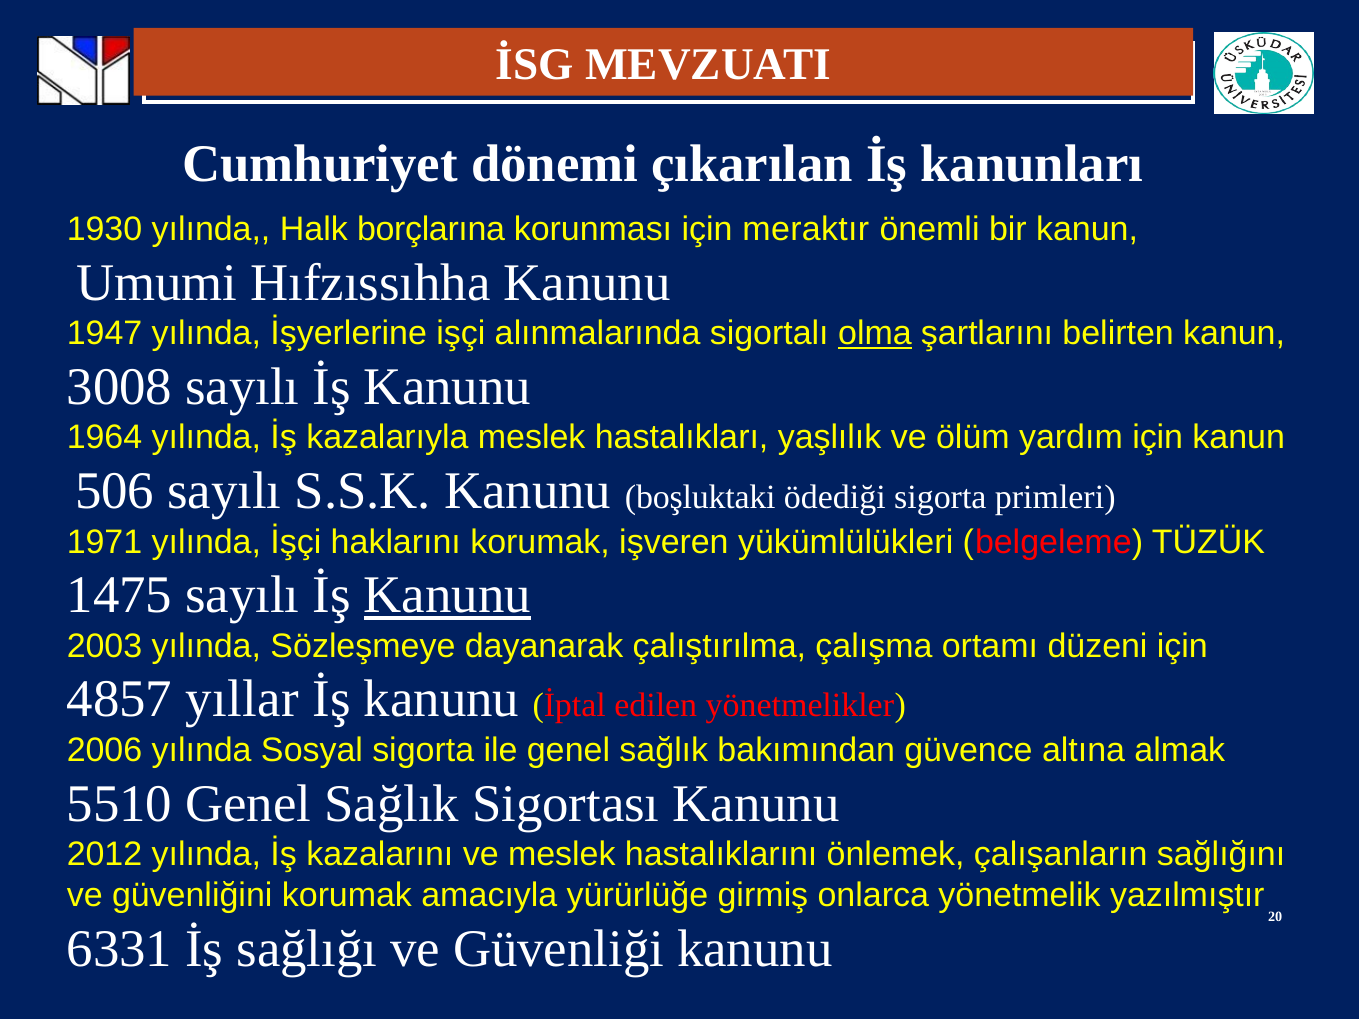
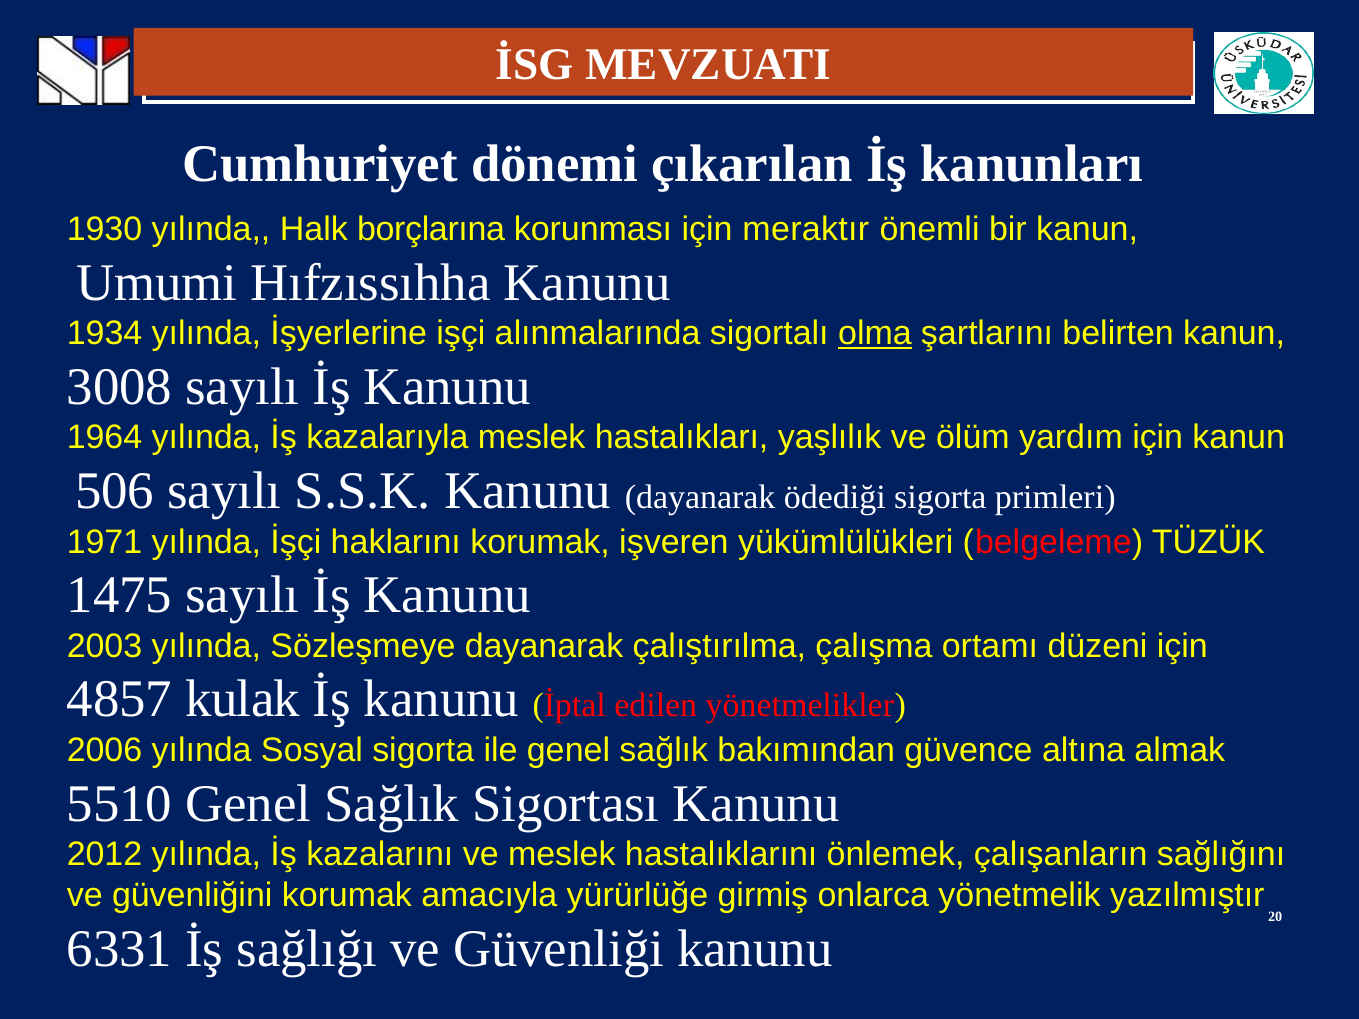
1947: 1947 -> 1934
Kanunu boşluktaki: boşluktaki -> dayanarak
Kanunu at (447, 595) underline: present -> none
yıllar: yıllar -> kulak
